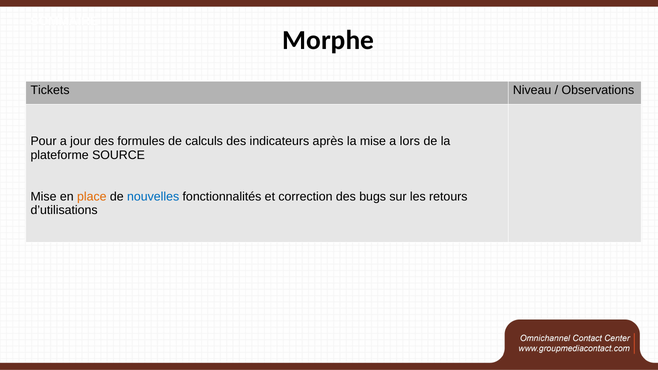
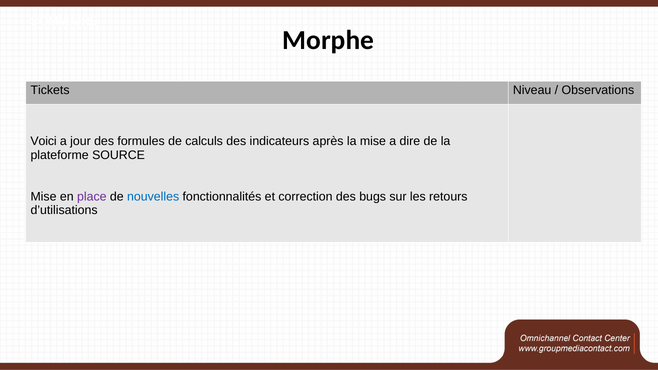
Pour: Pour -> Voici
lors: lors -> dire
place colour: orange -> purple
